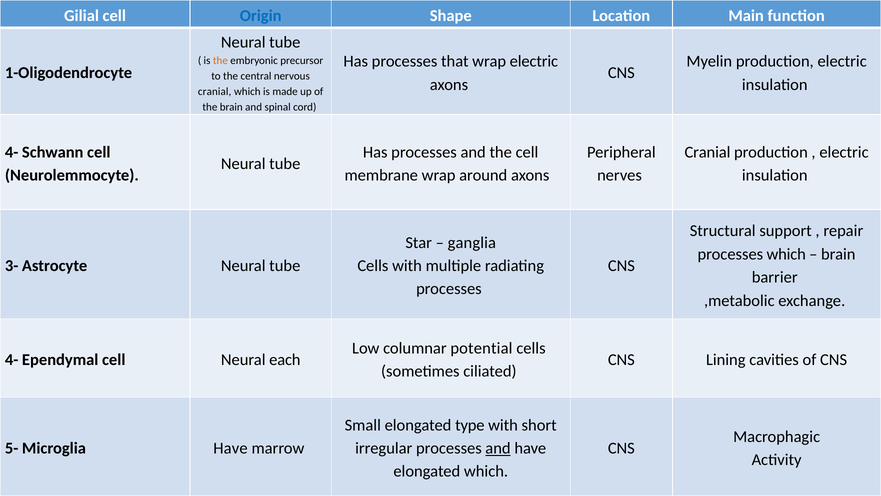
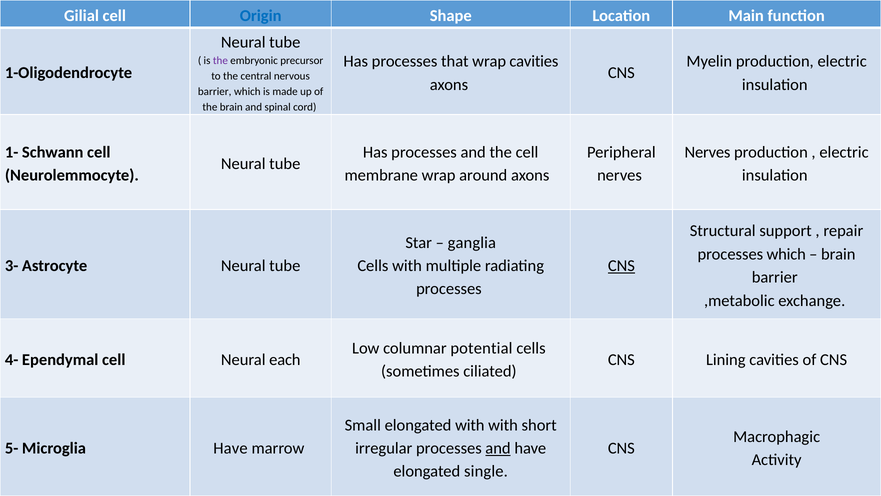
wrap electric: electric -> cavities
the at (220, 61) colour: orange -> purple
cranial at (215, 92): cranial -> barrier
4- at (12, 152): 4- -> 1-
Cranial at (707, 152): Cranial -> Nerves
CNS at (621, 266) underline: none -> present
elongated type: type -> with
elongated which: which -> single
